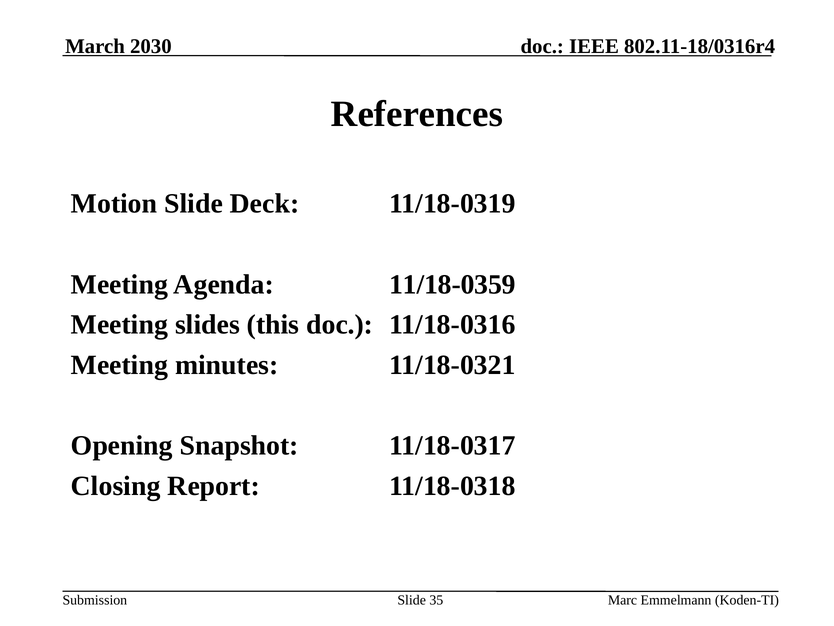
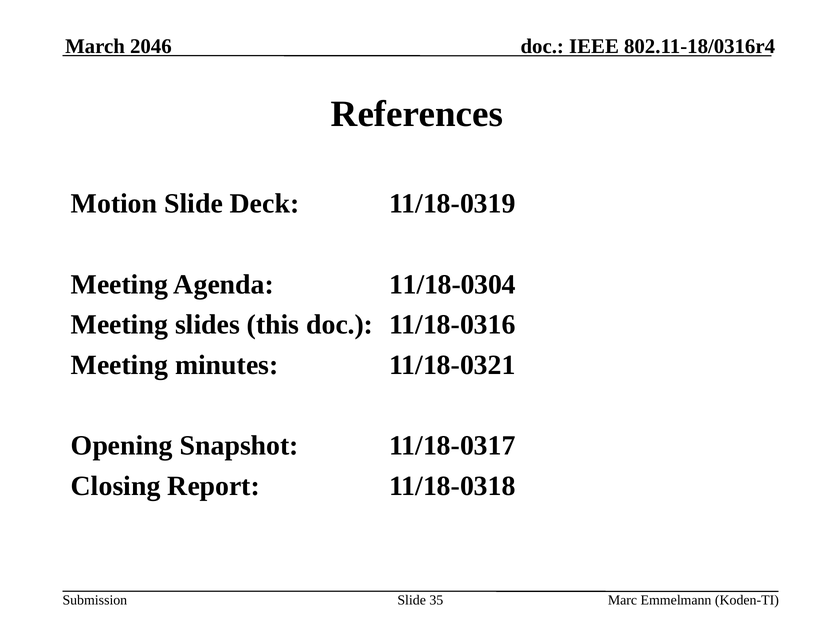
2030: 2030 -> 2046
11/18-0359: 11/18-0359 -> 11/18-0304
